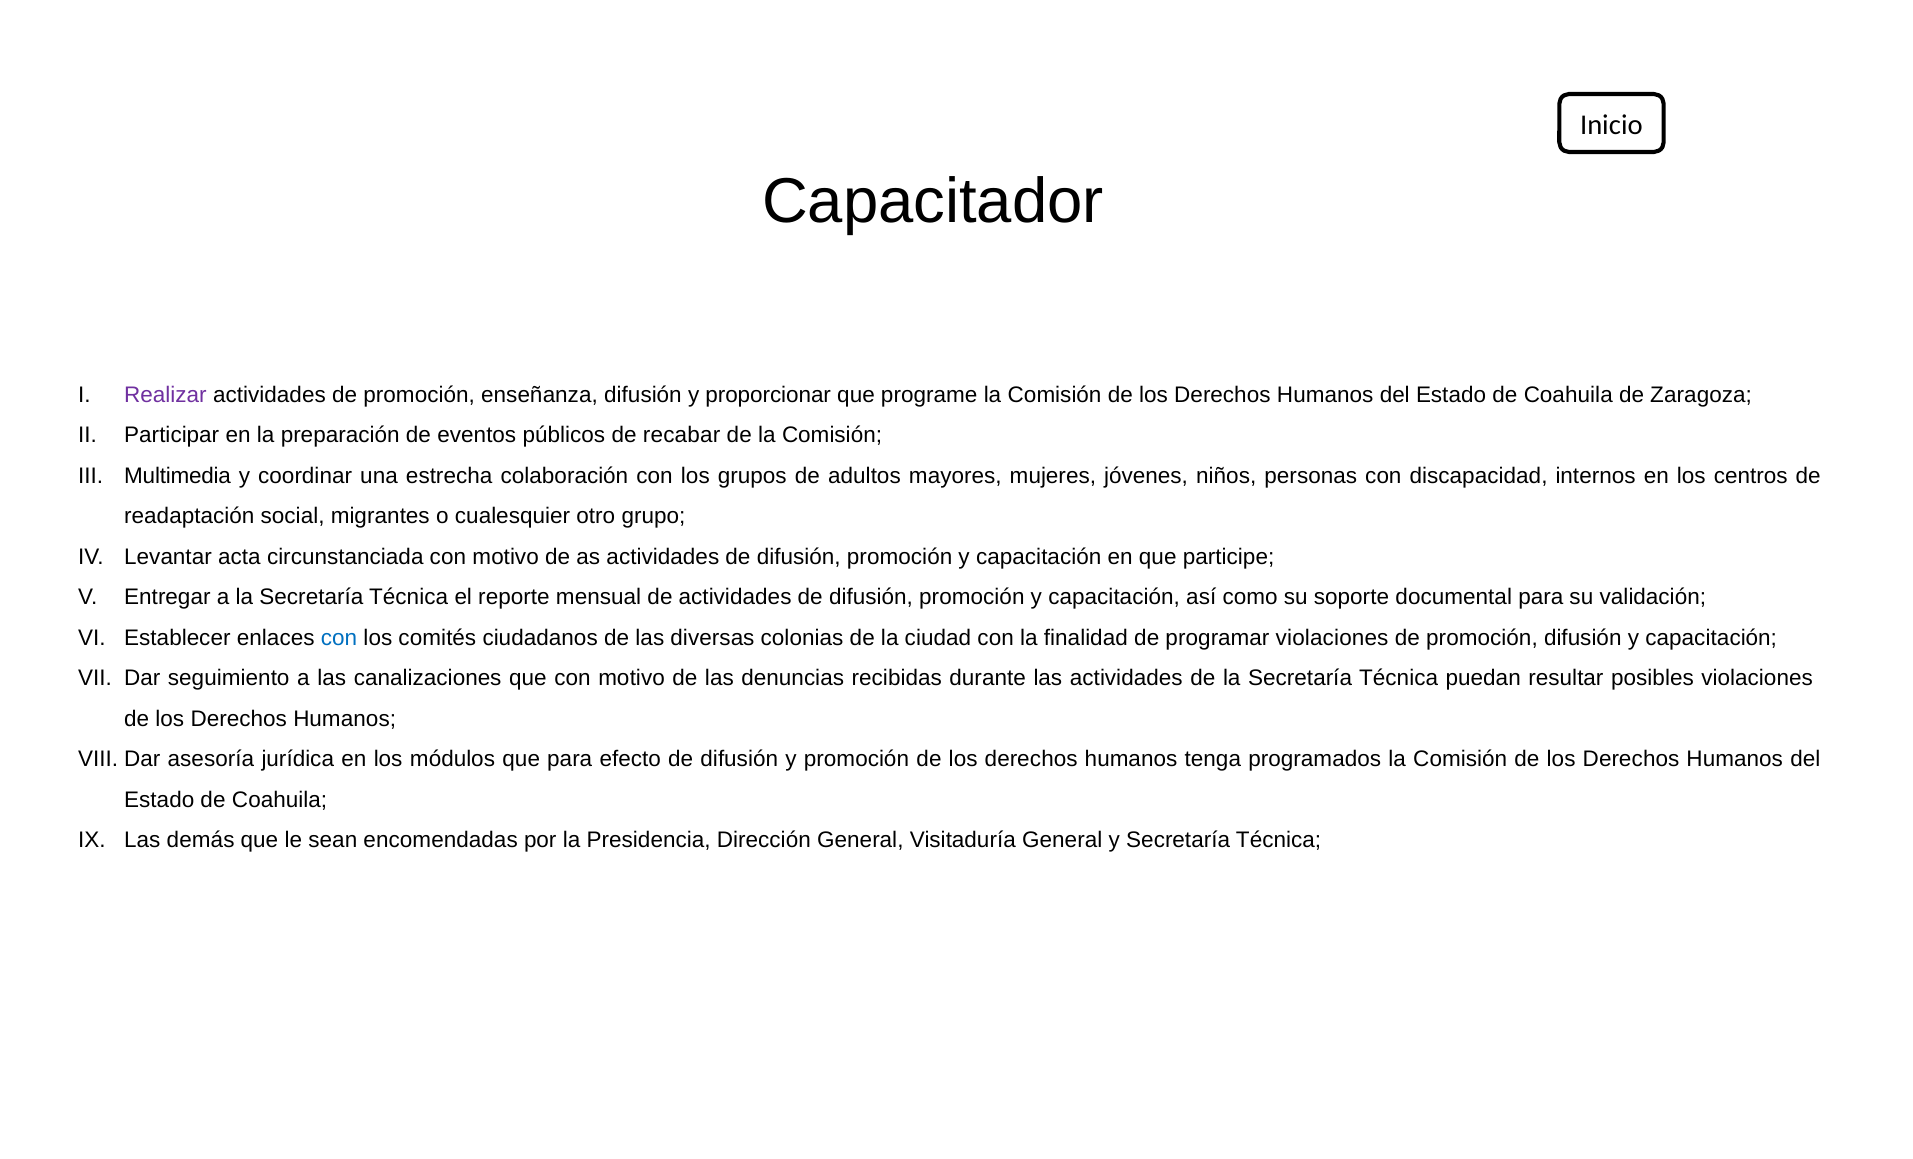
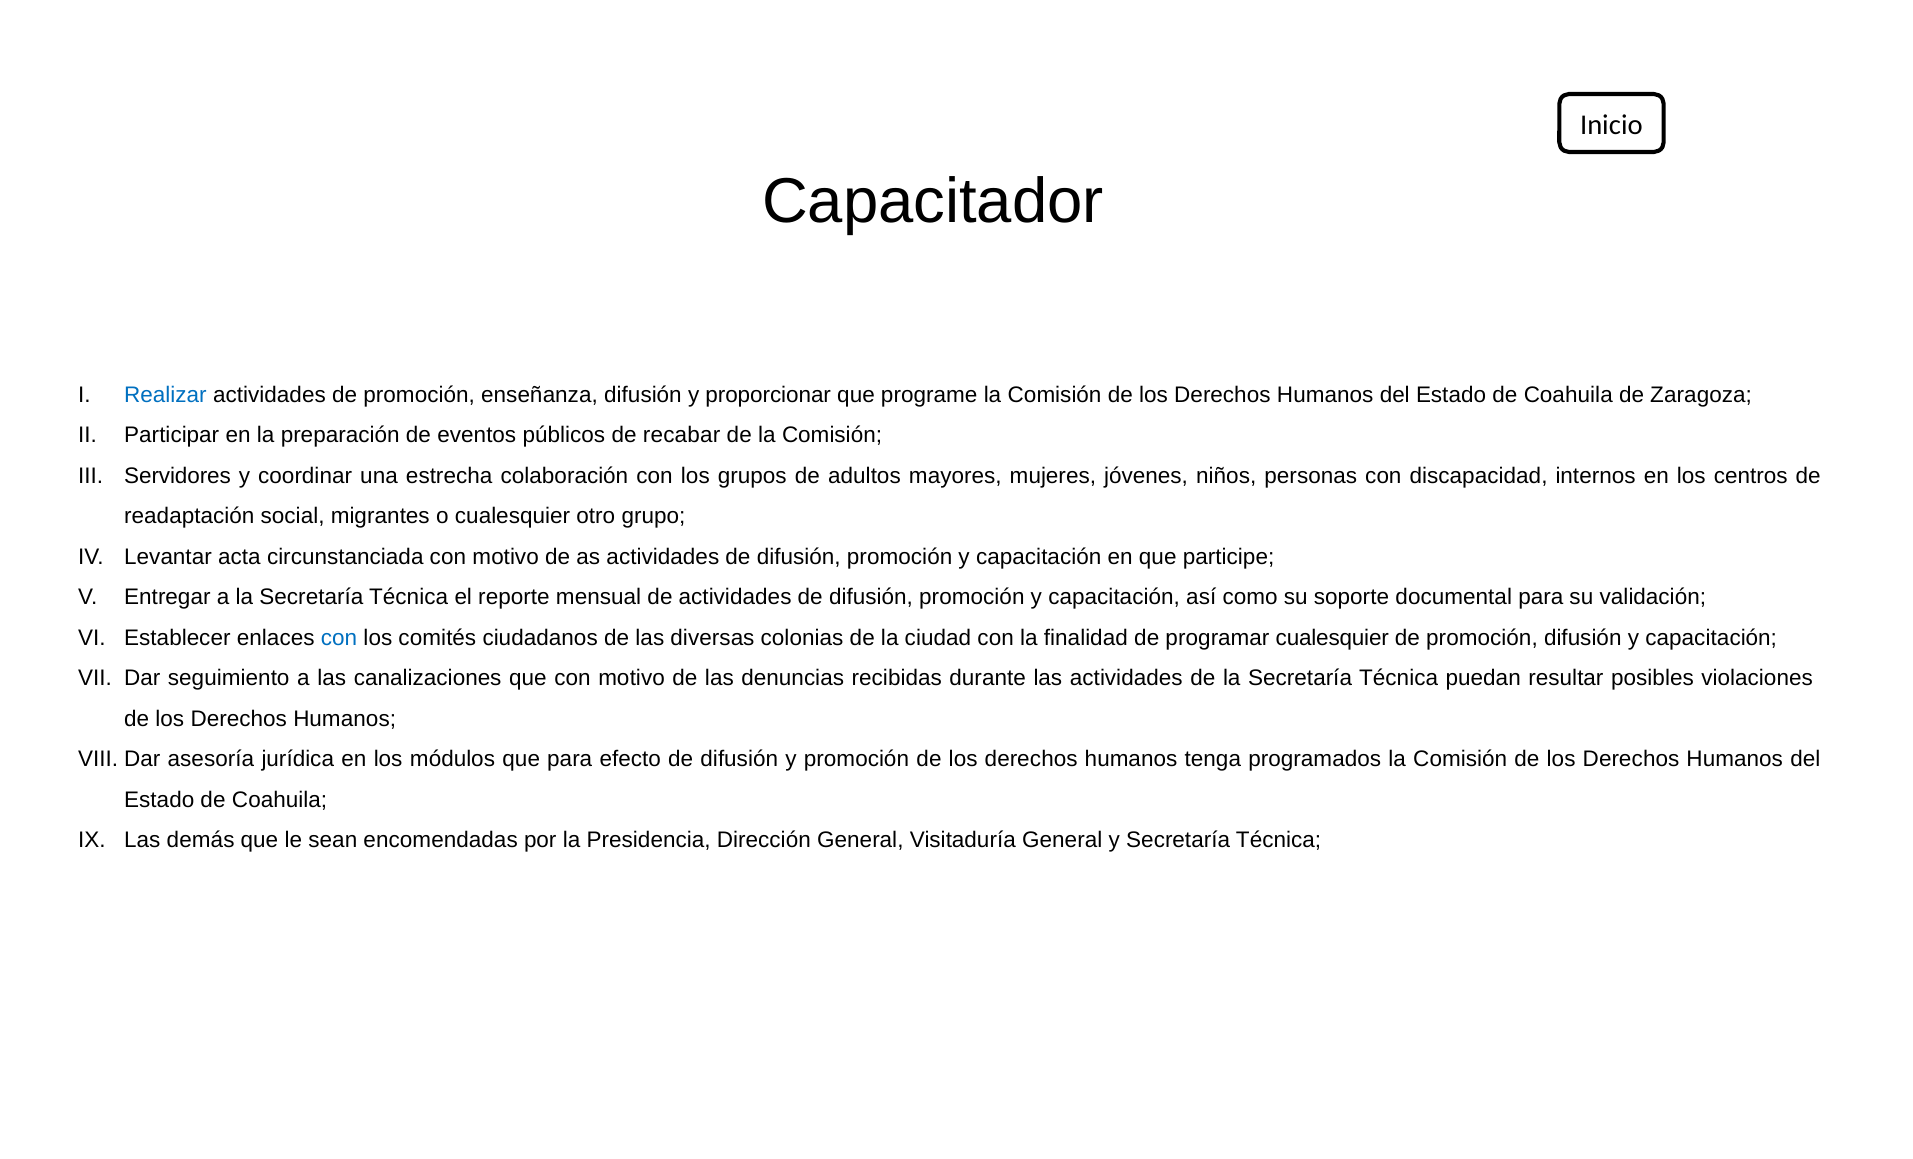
Realizar colour: purple -> blue
Multimedia: Multimedia -> Servidores
programar violaciones: violaciones -> cualesquier
